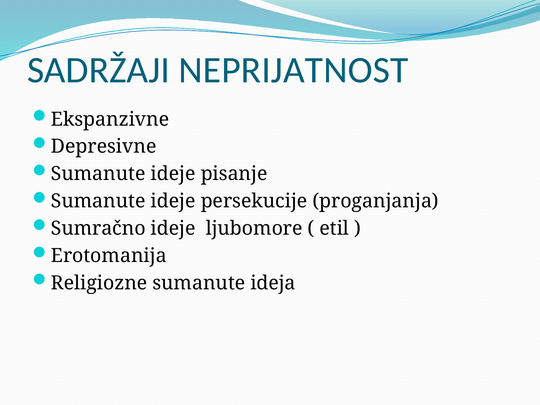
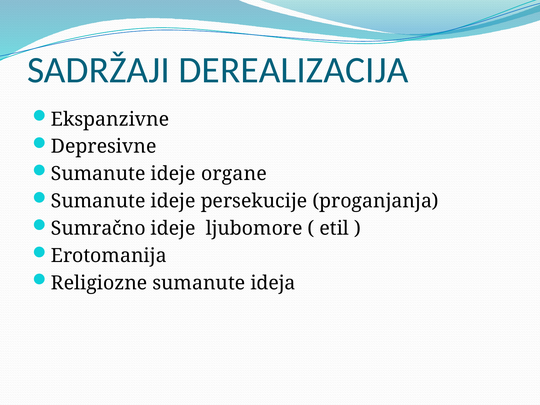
NEPRIJATNOST: NEPRIJATNOST -> DEREALIZACIJA
pisanje: pisanje -> organe
